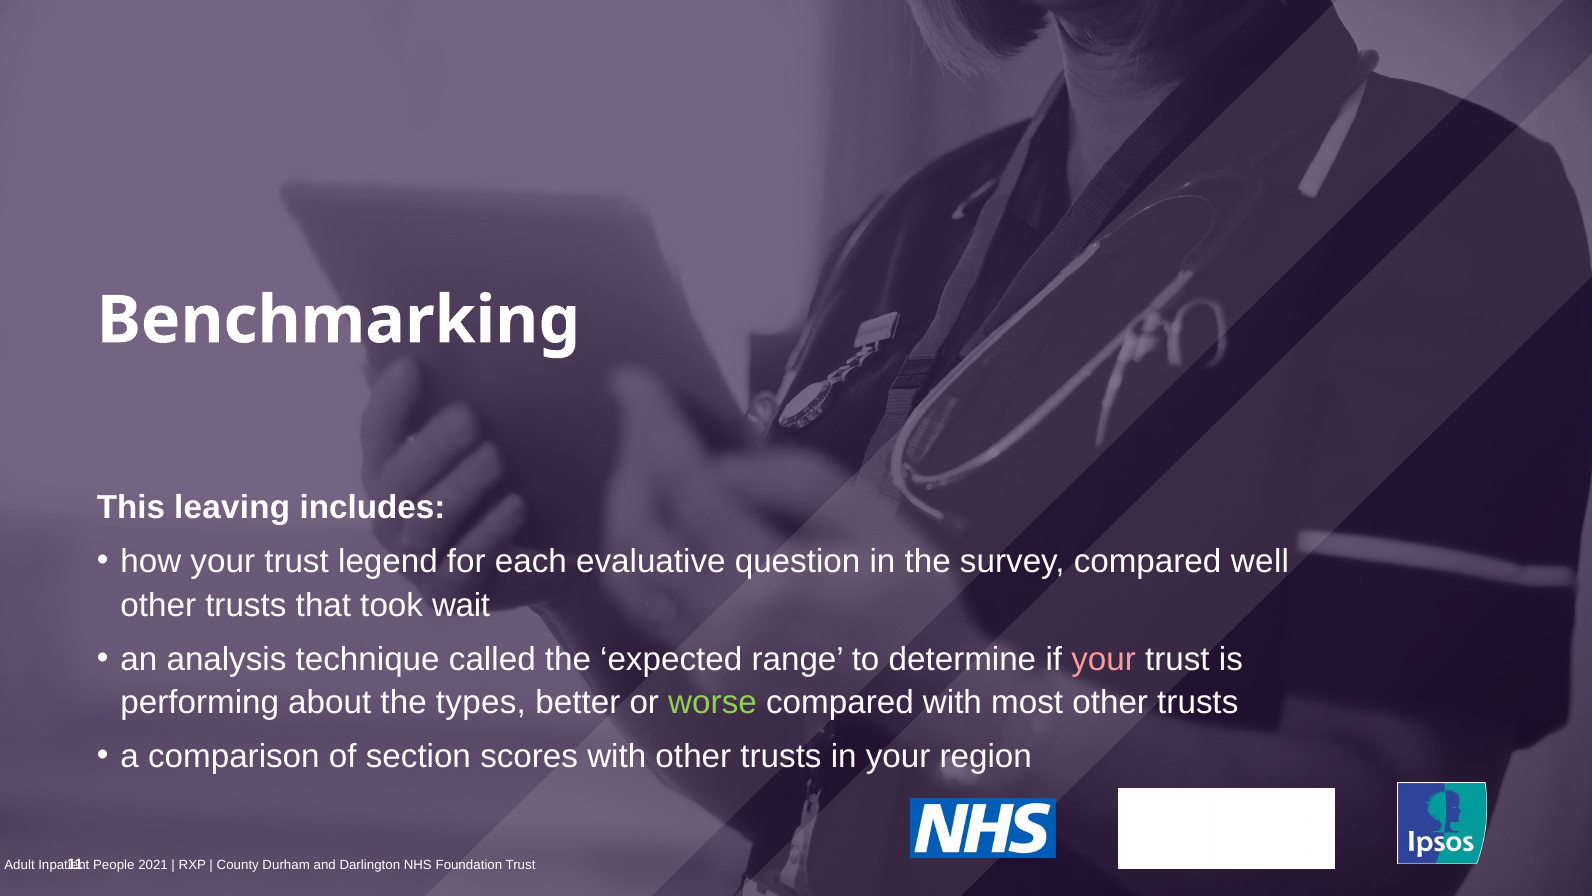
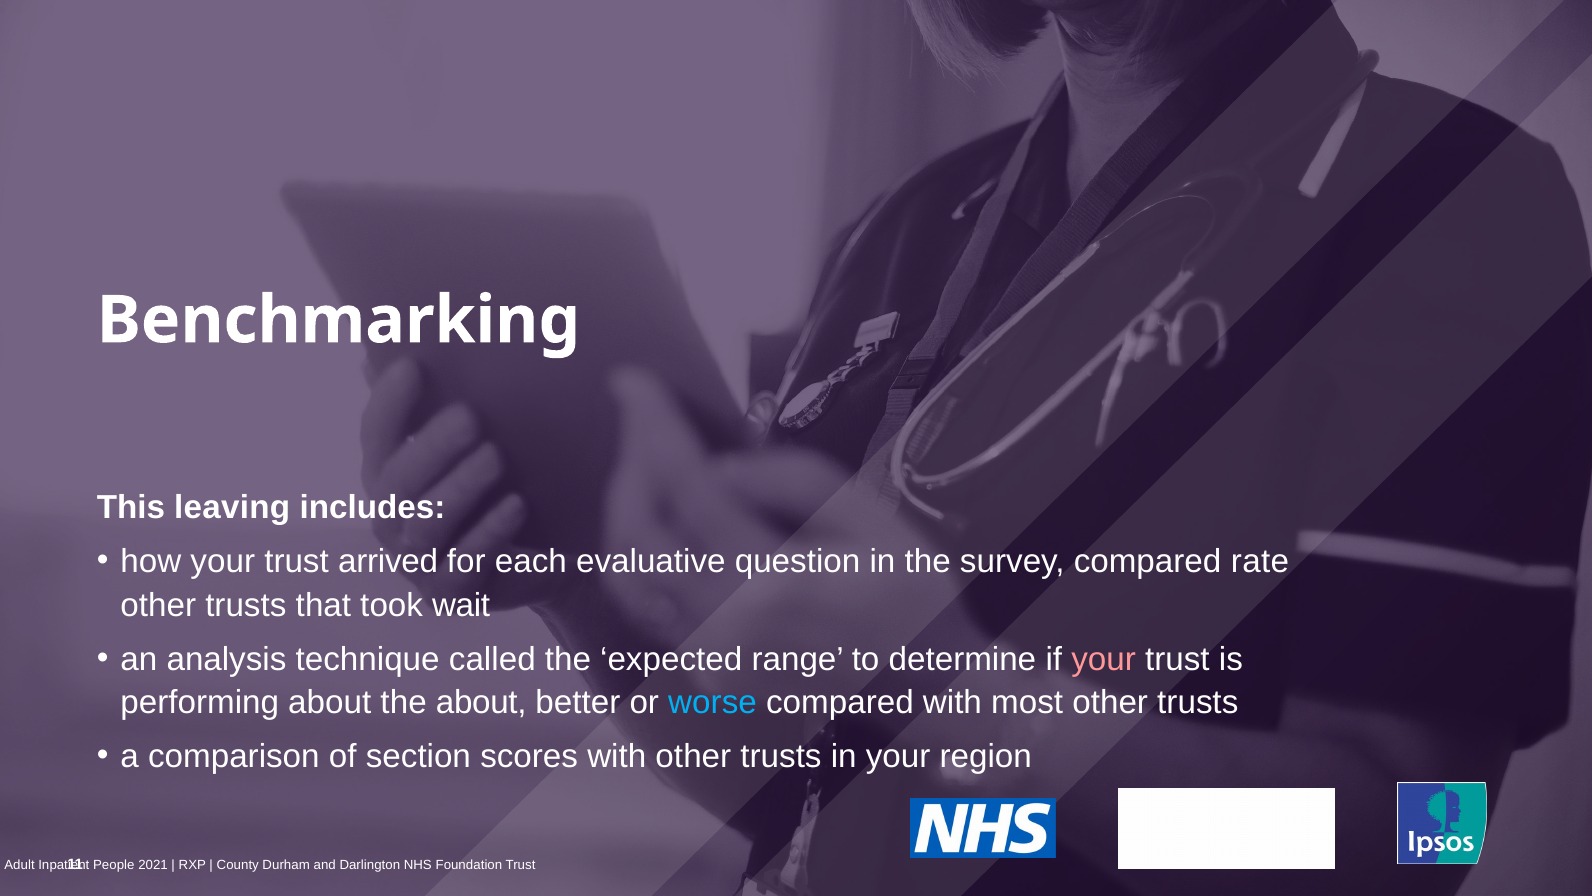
legend: legend -> arrived
well: well -> rate
the types: types -> about
worse colour: light green -> light blue
